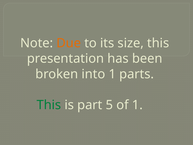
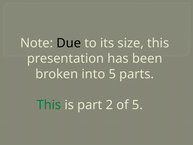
Due colour: orange -> black
into 1: 1 -> 5
5: 5 -> 2
of 1: 1 -> 5
